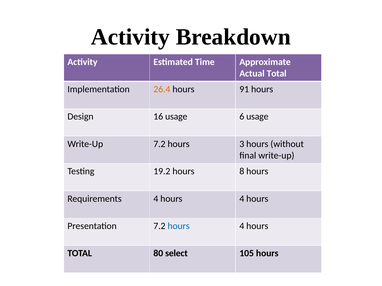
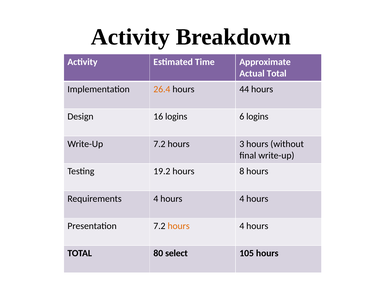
91: 91 -> 44
16 usage: usage -> logins
6 usage: usage -> logins
hours at (179, 226) colour: blue -> orange
